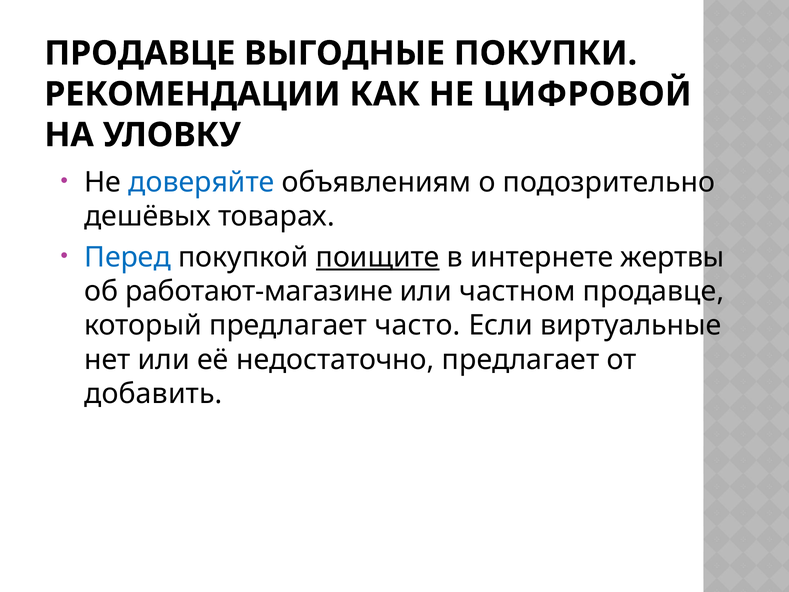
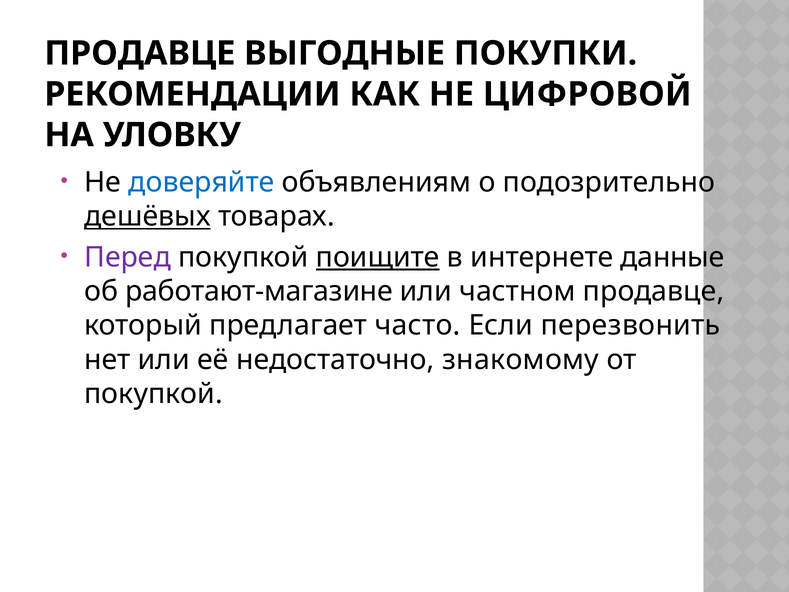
дешёвых underline: none -> present
Перед colour: blue -> purple
жертвы: жертвы -> данные
виртуальные: виртуальные -> перезвонить
недостаточно предлагает: предлагает -> знакомому
добавить at (153, 394): добавить -> покупкой
